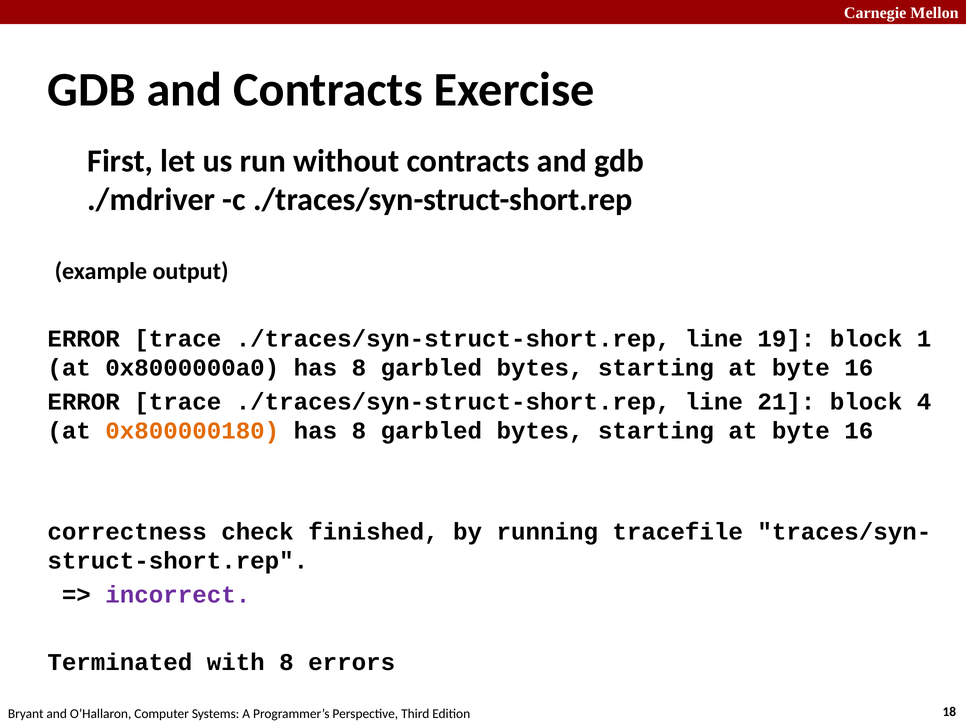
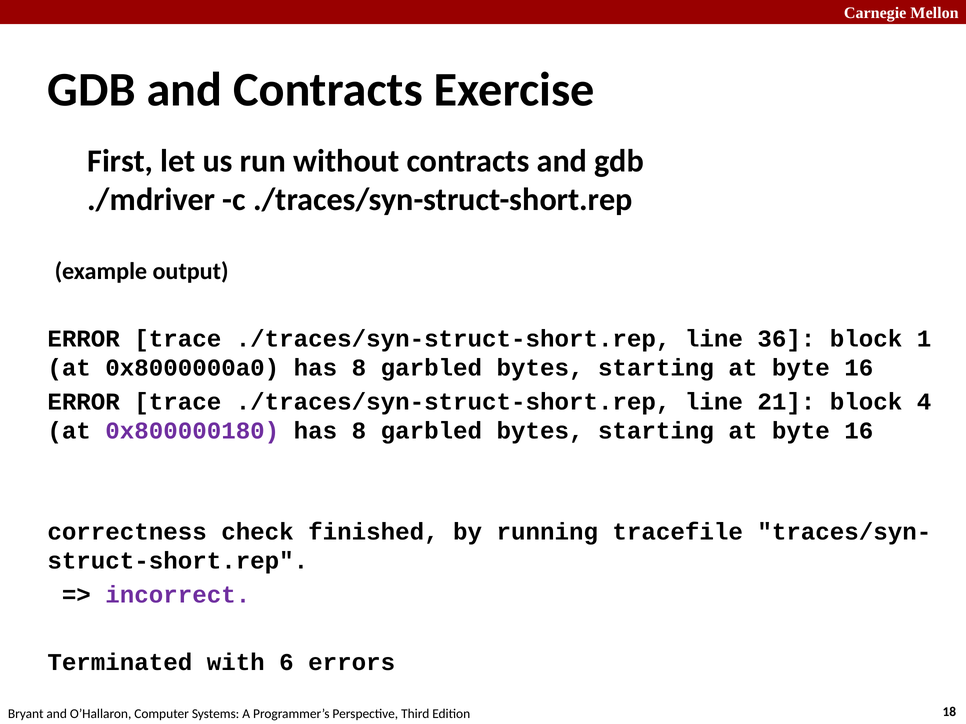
19: 19 -> 36
0x800000180 colour: orange -> purple
with 8: 8 -> 6
